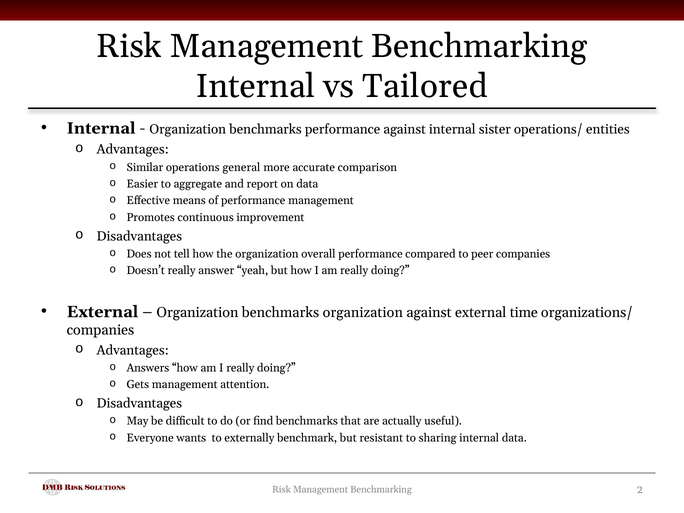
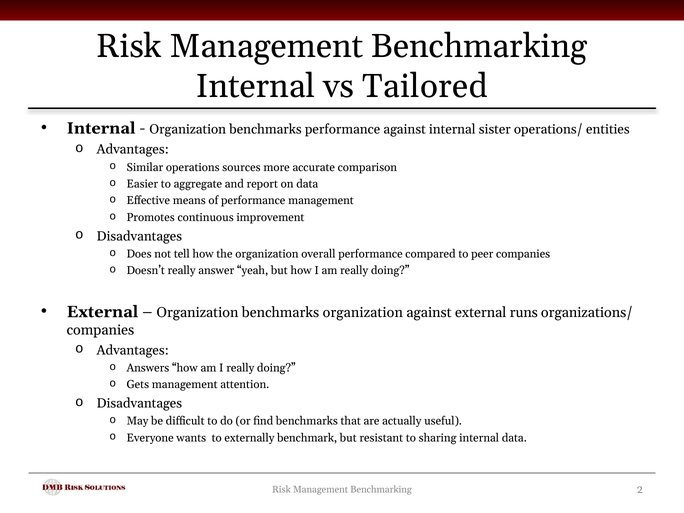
general: general -> sources
time: time -> runs
